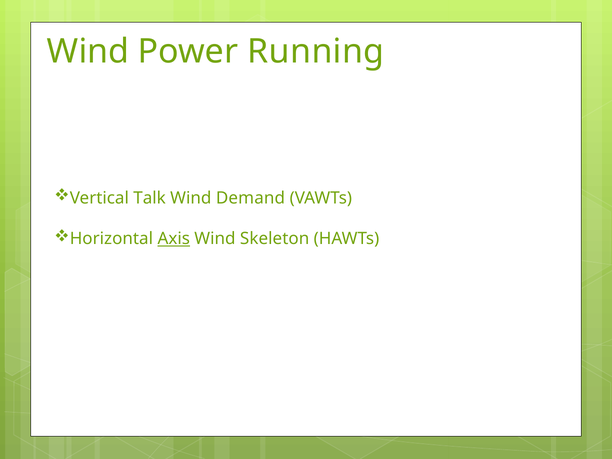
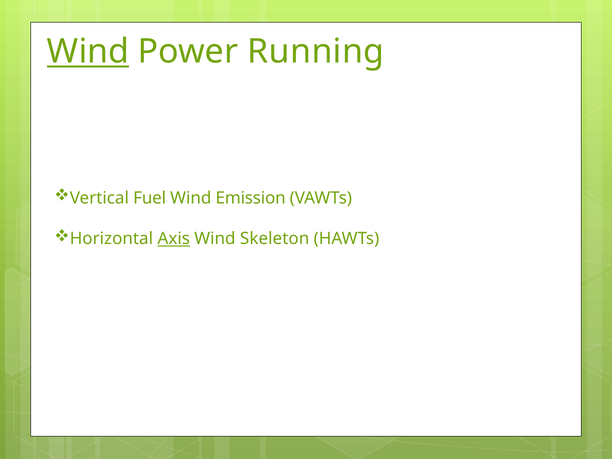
Wind at (88, 52) underline: none -> present
Talk: Talk -> Fuel
Demand: Demand -> Emission
